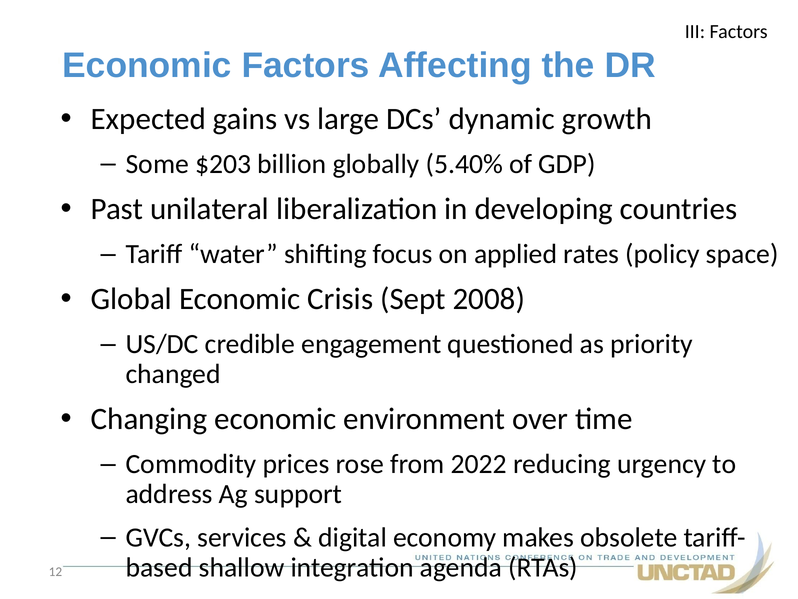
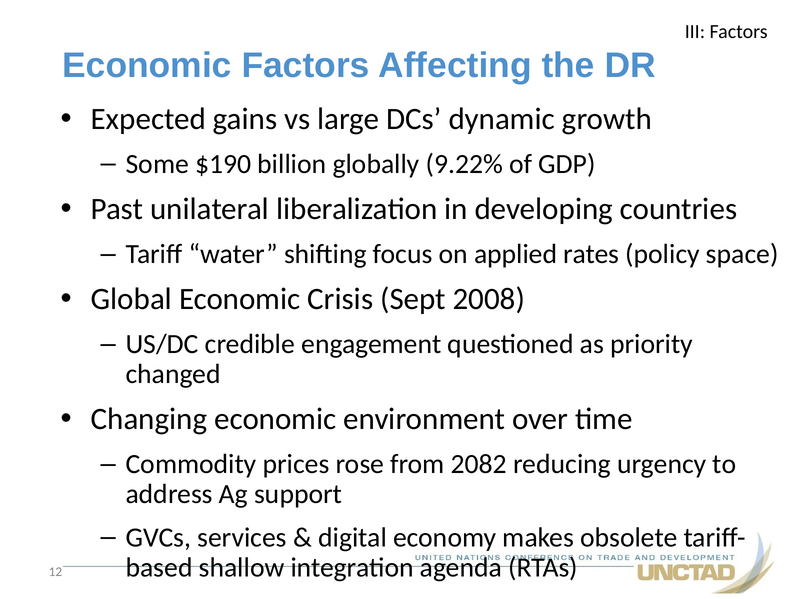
$203: $203 -> $190
5.40%: 5.40% -> 9.22%
2022: 2022 -> 2082
